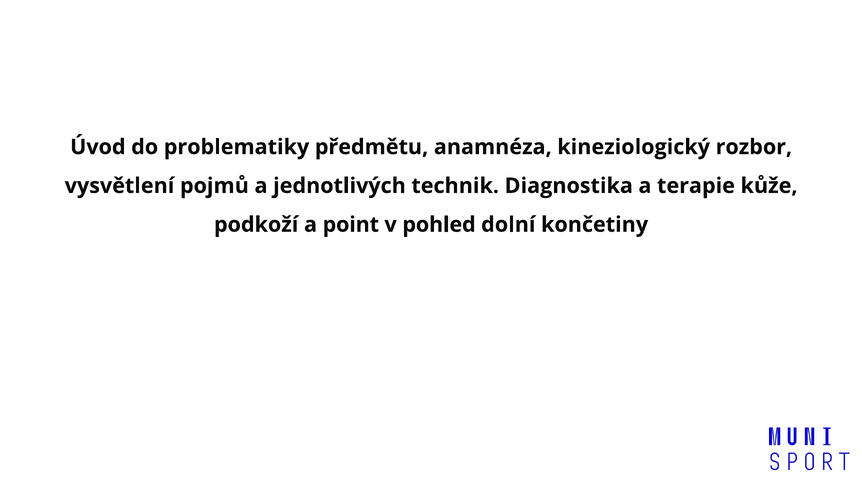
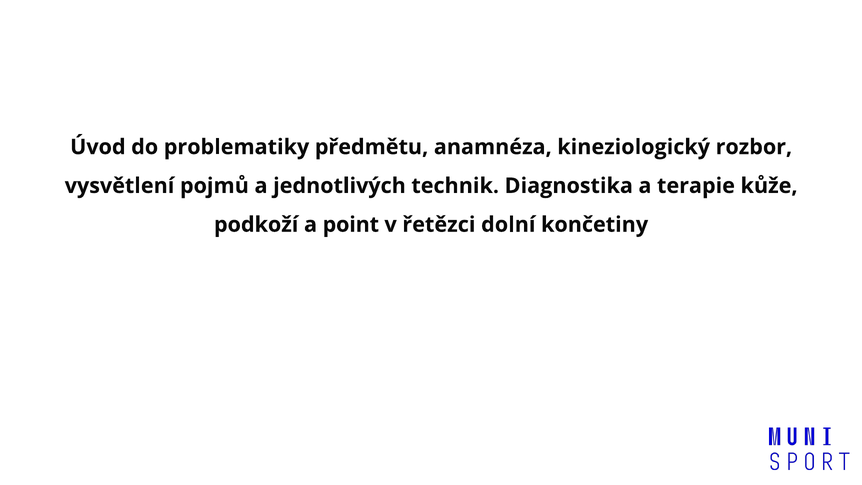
pohled: pohled -> řetězci
